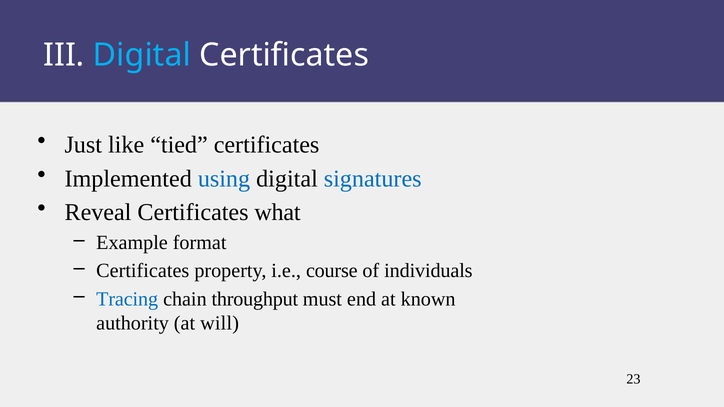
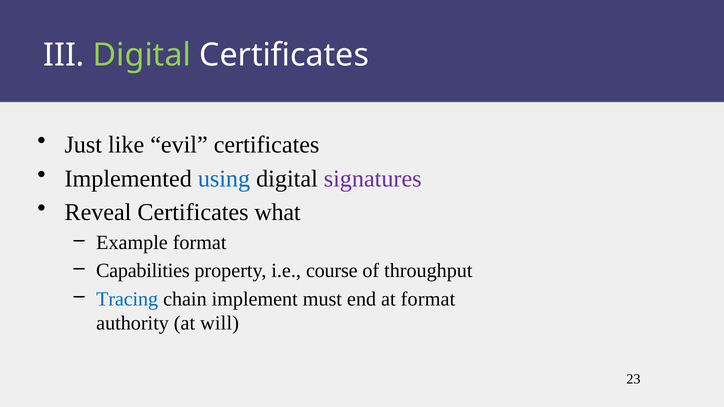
Digital at (142, 55) colour: light blue -> light green
tied: tied -> evil
signatures colour: blue -> purple
Certificates at (143, 271): Certificates -> Capabilities
individuals: individuals -> throughput
throughput: throughput -> implement
at known: known -> format
